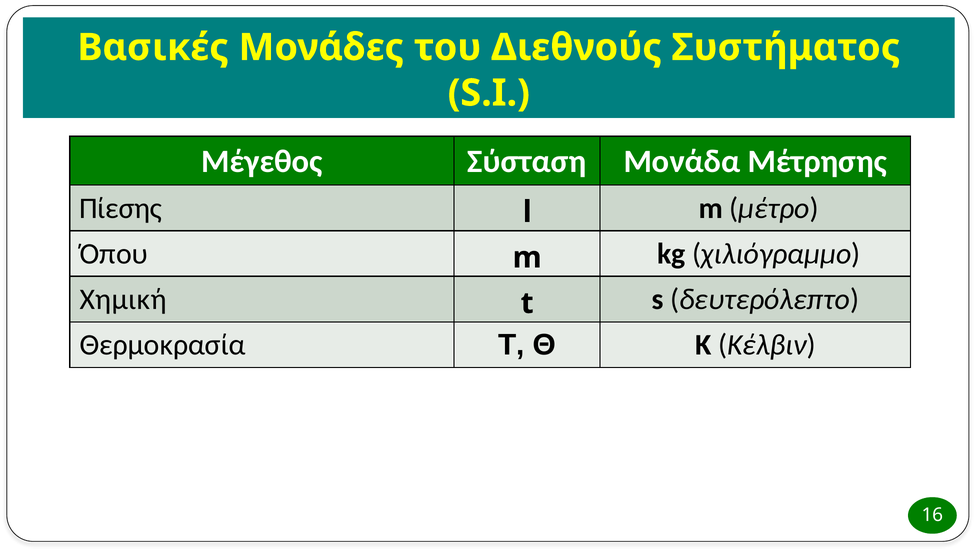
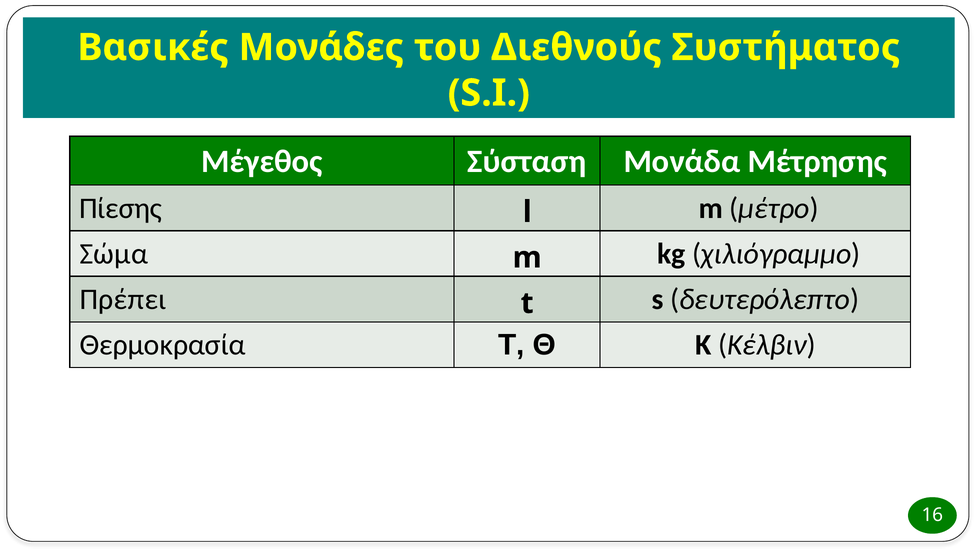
Όπου: Όπου -> Σώμα
Χημική: Χημική -> Πρέπει
